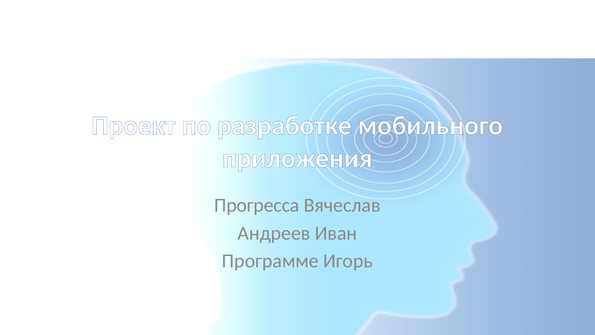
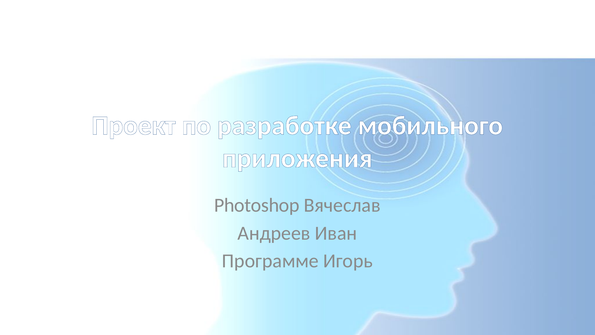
Прогресса: Прогресса -> Photoshop
